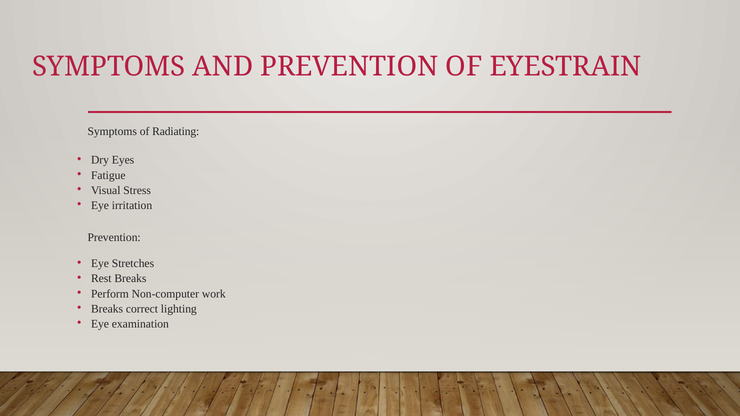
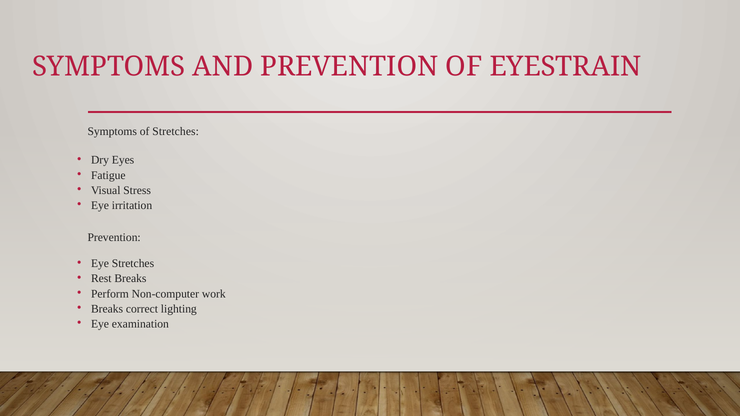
of Radiating: Radiating -> Stretches
